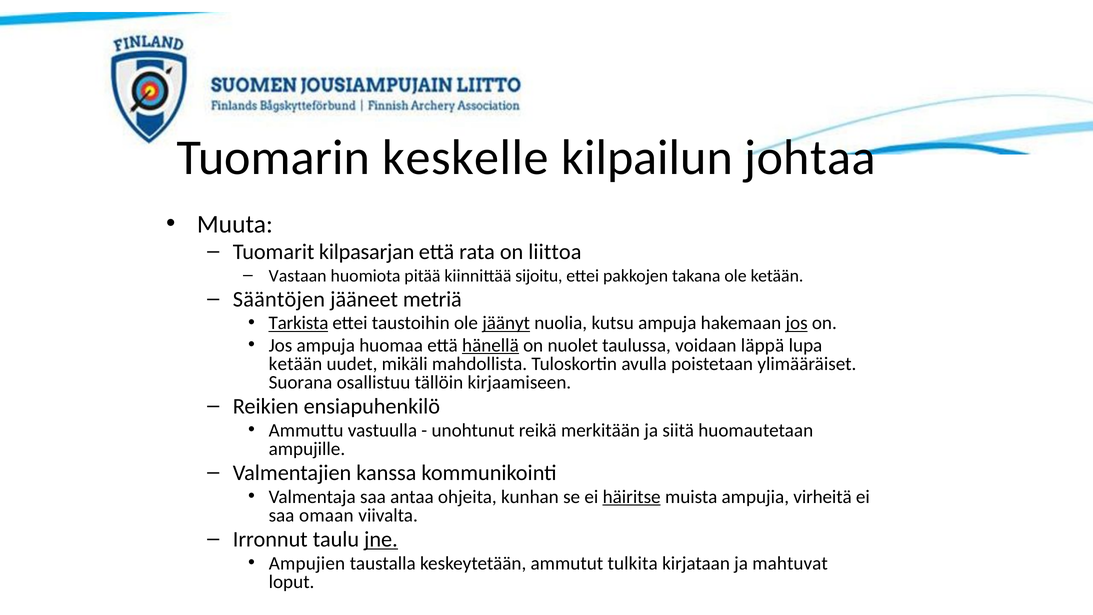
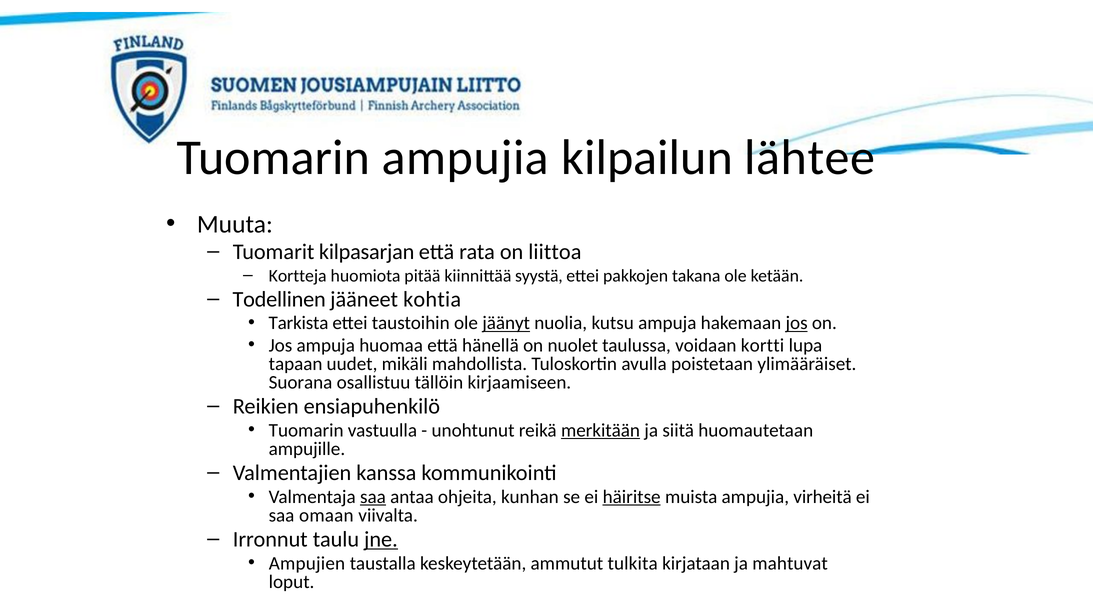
Tuomarin keskelle: keskelle -> ampujia
johtaa: johtaa -> lähtee
Vastaan: Vastaan -> Kortteja
sijoitu: sijoitu -> syystä
Sääntöjen: Sääntöjen -> Todellinen
metriä: metriä -> kohtia
Tarkista underline: present -> none
hänellä underline: present -> none
läppä: läppä -> kortti
ketään at (295, 364): ketään -> tapaan
Ammuttu at (306, 430): Ammuttu -> Tuomarin
merkitään underline: none -> present
saa at (373, 497) underline: none -> present
